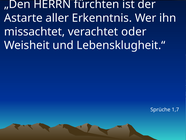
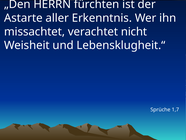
oder: oder -> nicht
